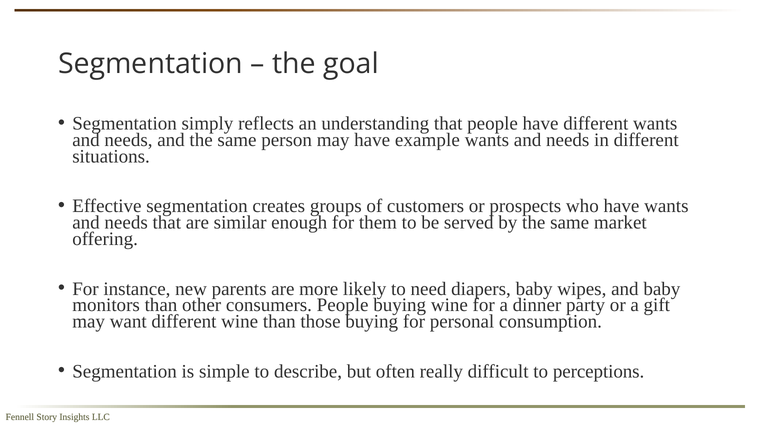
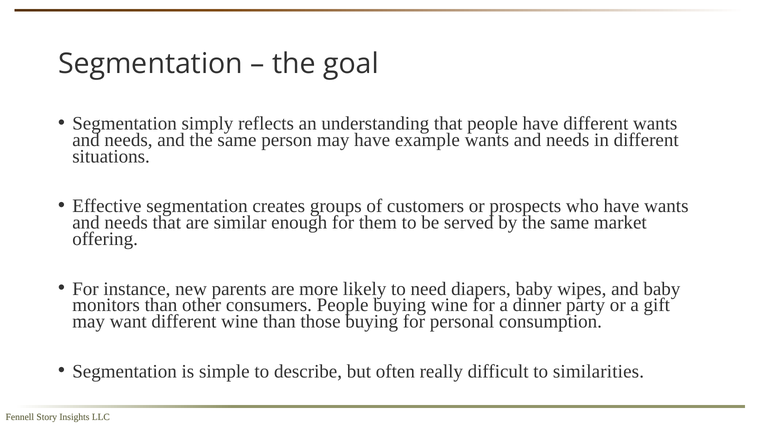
perceptions: perceptions -> similarities
